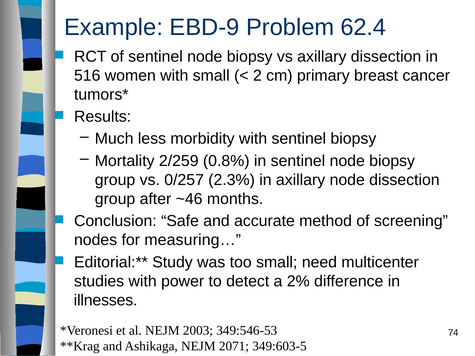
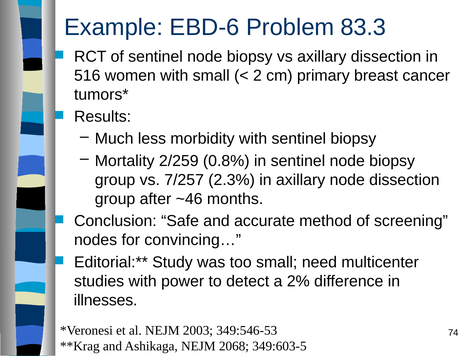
EBD-9: EBD-9 -> EBD-6
62.4: 62.4 -> 83.3
0/257: 0/257 -> 7/257
measuring…: measuring… -> convincing…
2071: 2071 -> 2068
